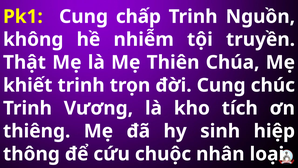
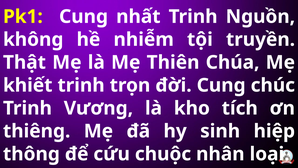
chấp: chấp -> nhất
